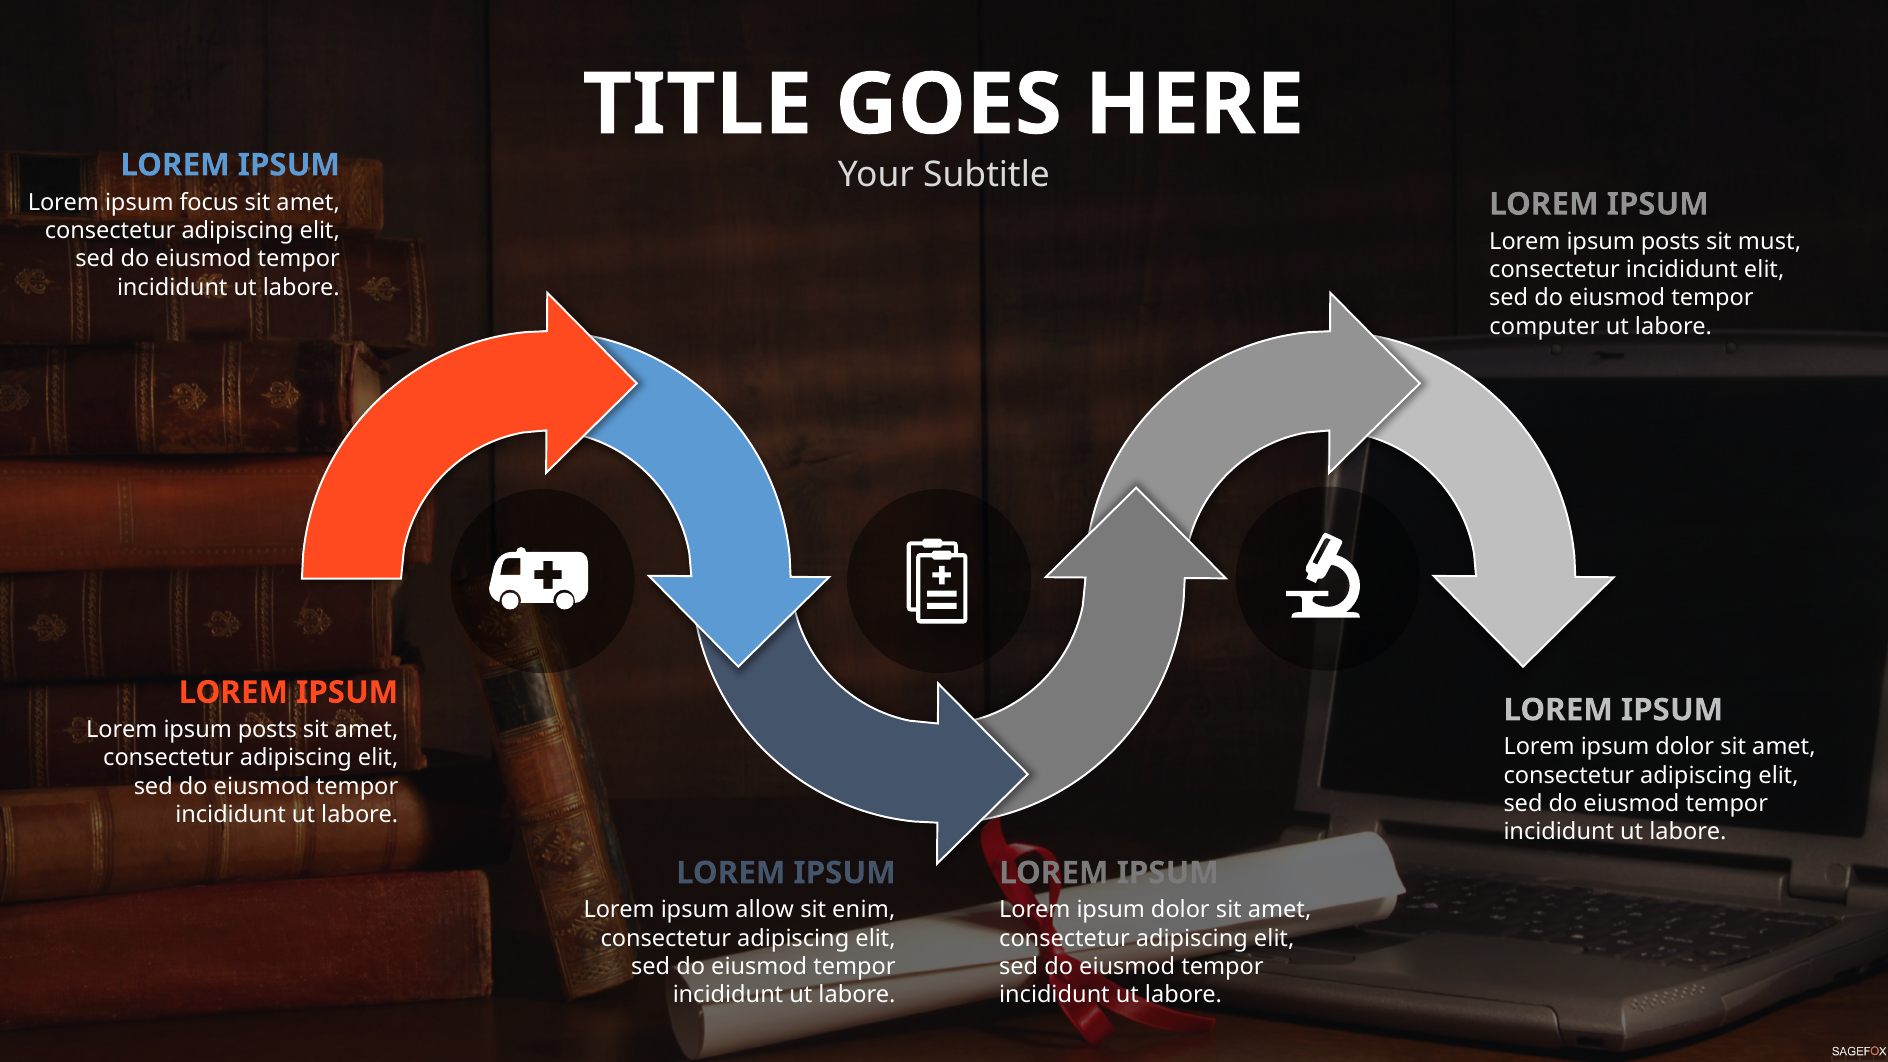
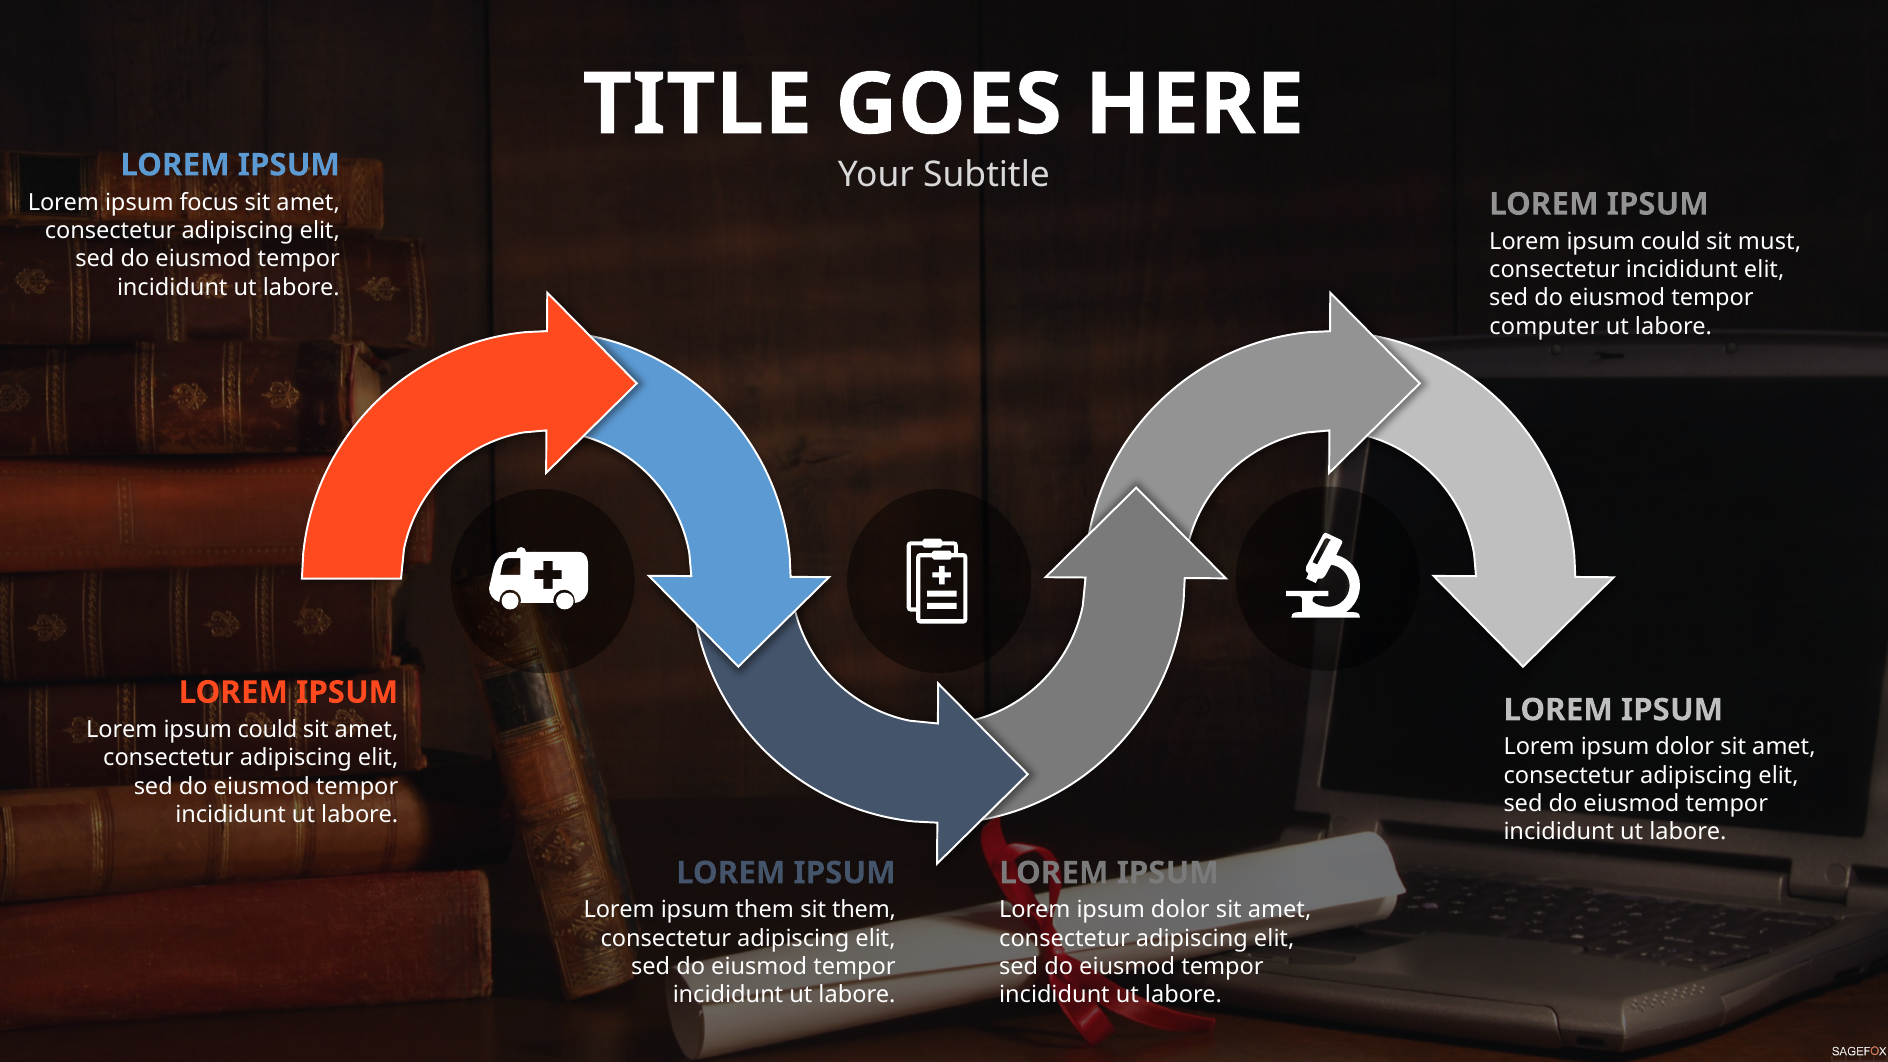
posts at (1670, 241): posts -> could
posts at (267, 730): posts -> could
ipsum allow: allow -> them
sit enim: enim -> them
